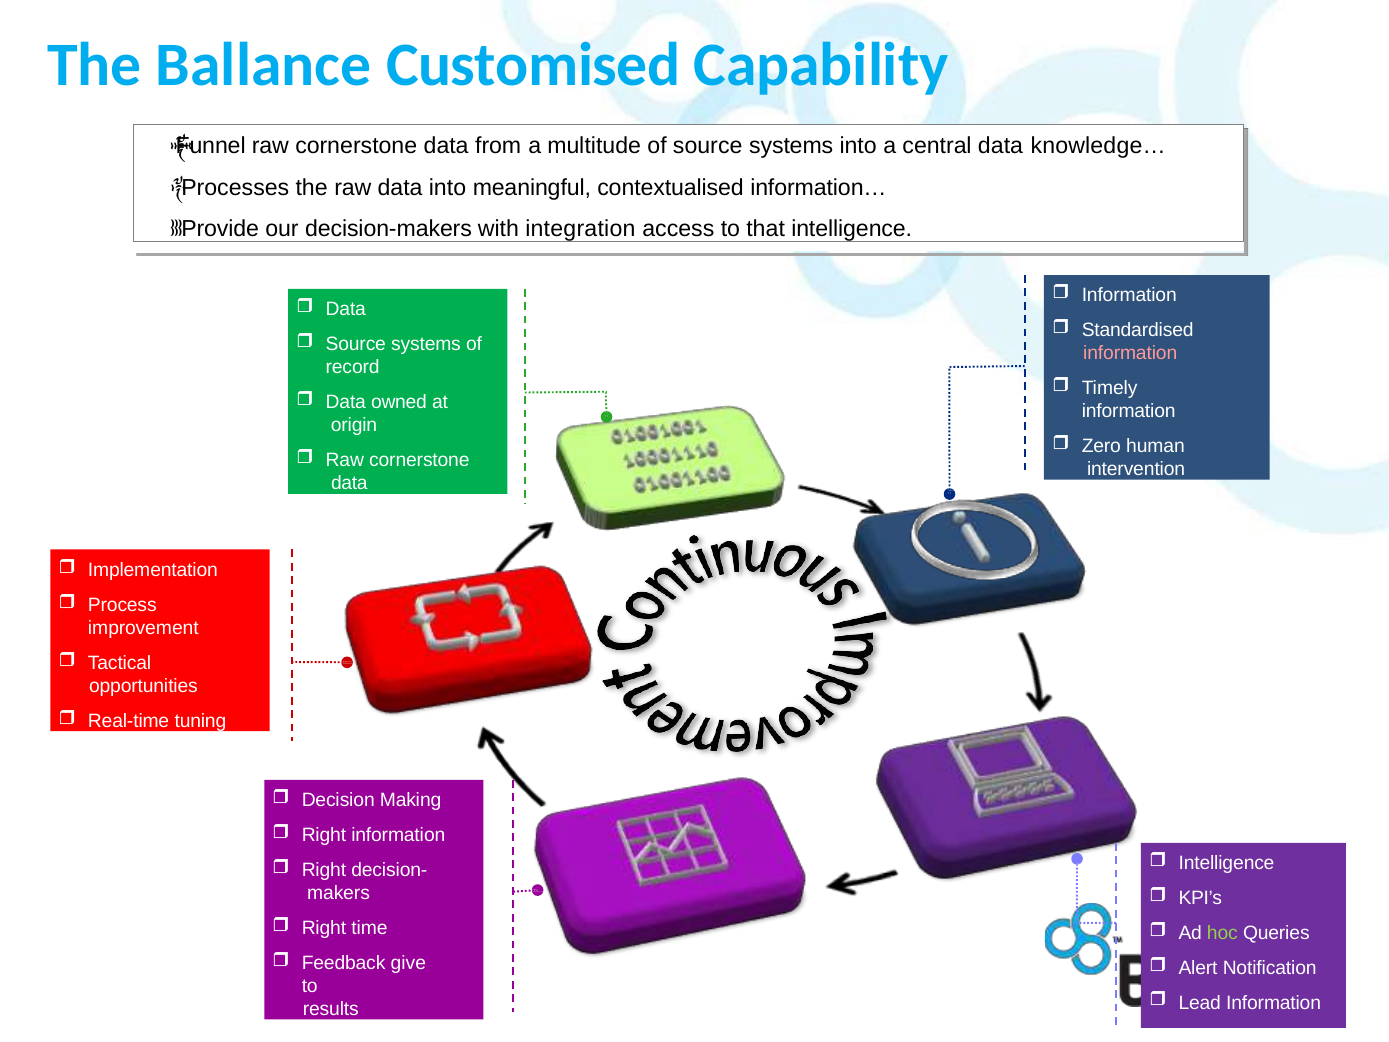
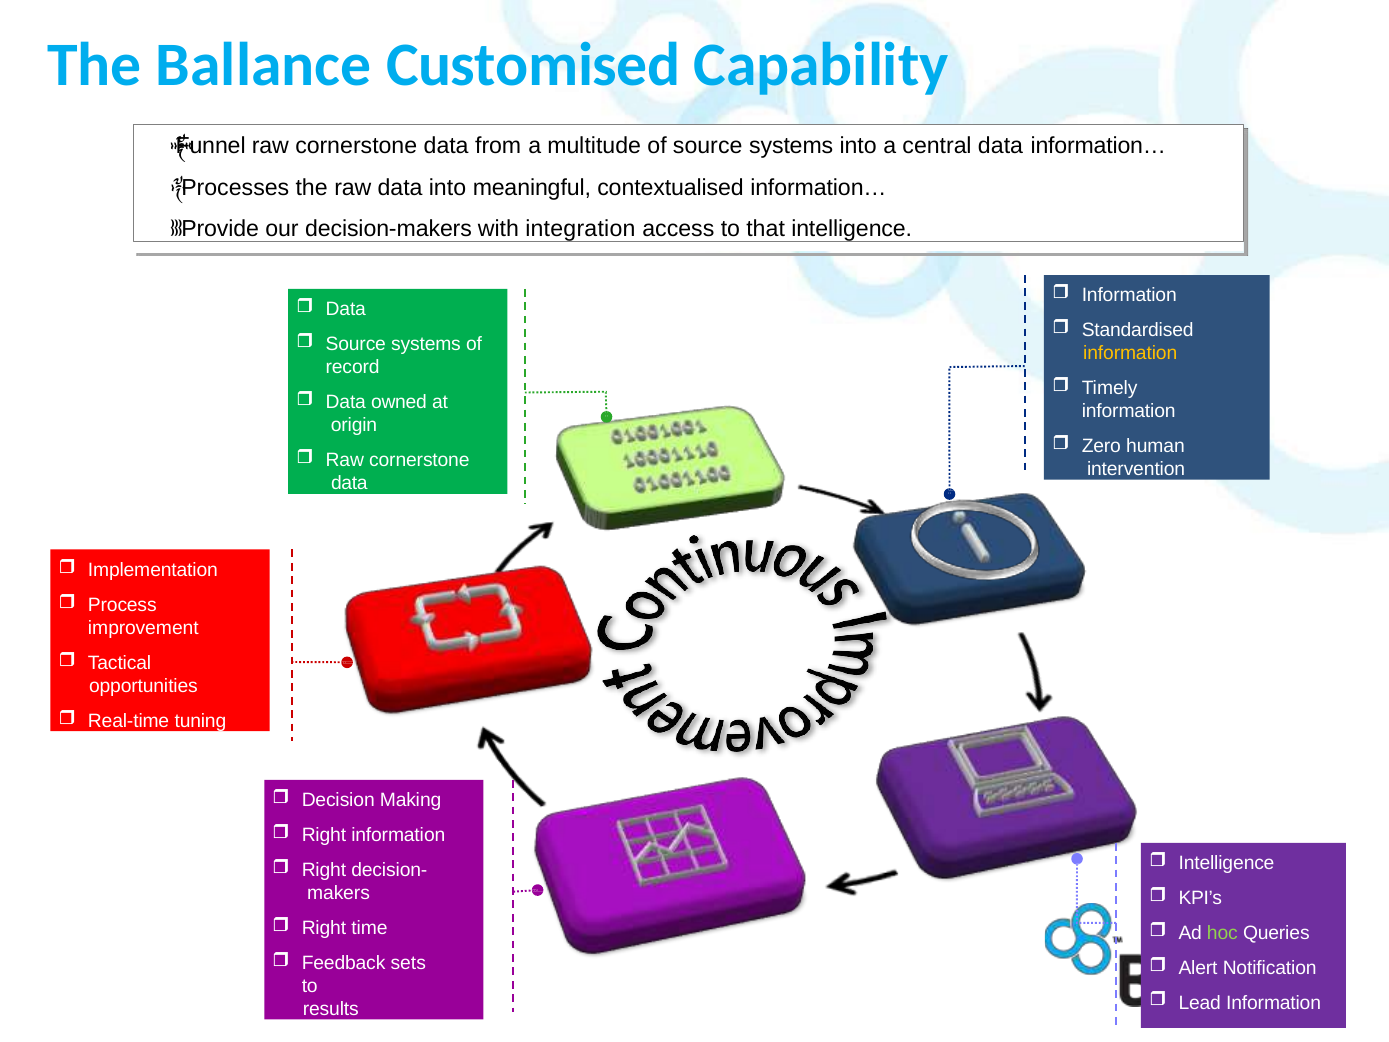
data knowledge…: knowledge… -> information…
information at (1130, 353) colour: pink -> yellow
give: give -> sets
